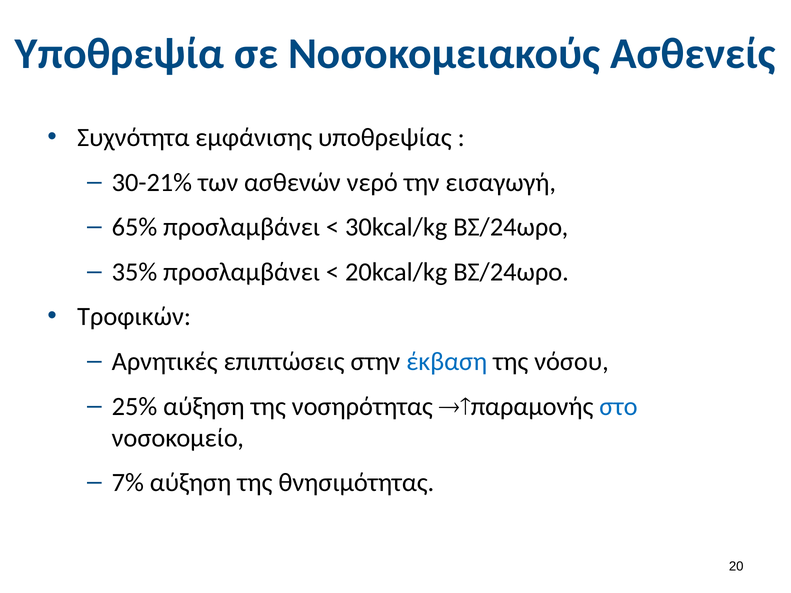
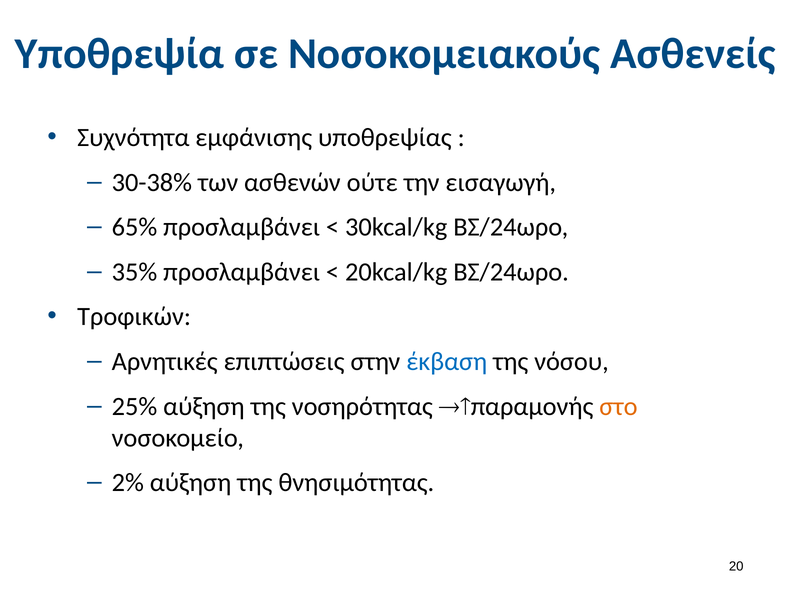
30-21%: 30-21% -> 30-38%
νερό: νερό -> ούτε
στο colour: blue -> orange
7%: 7% -> 2%
